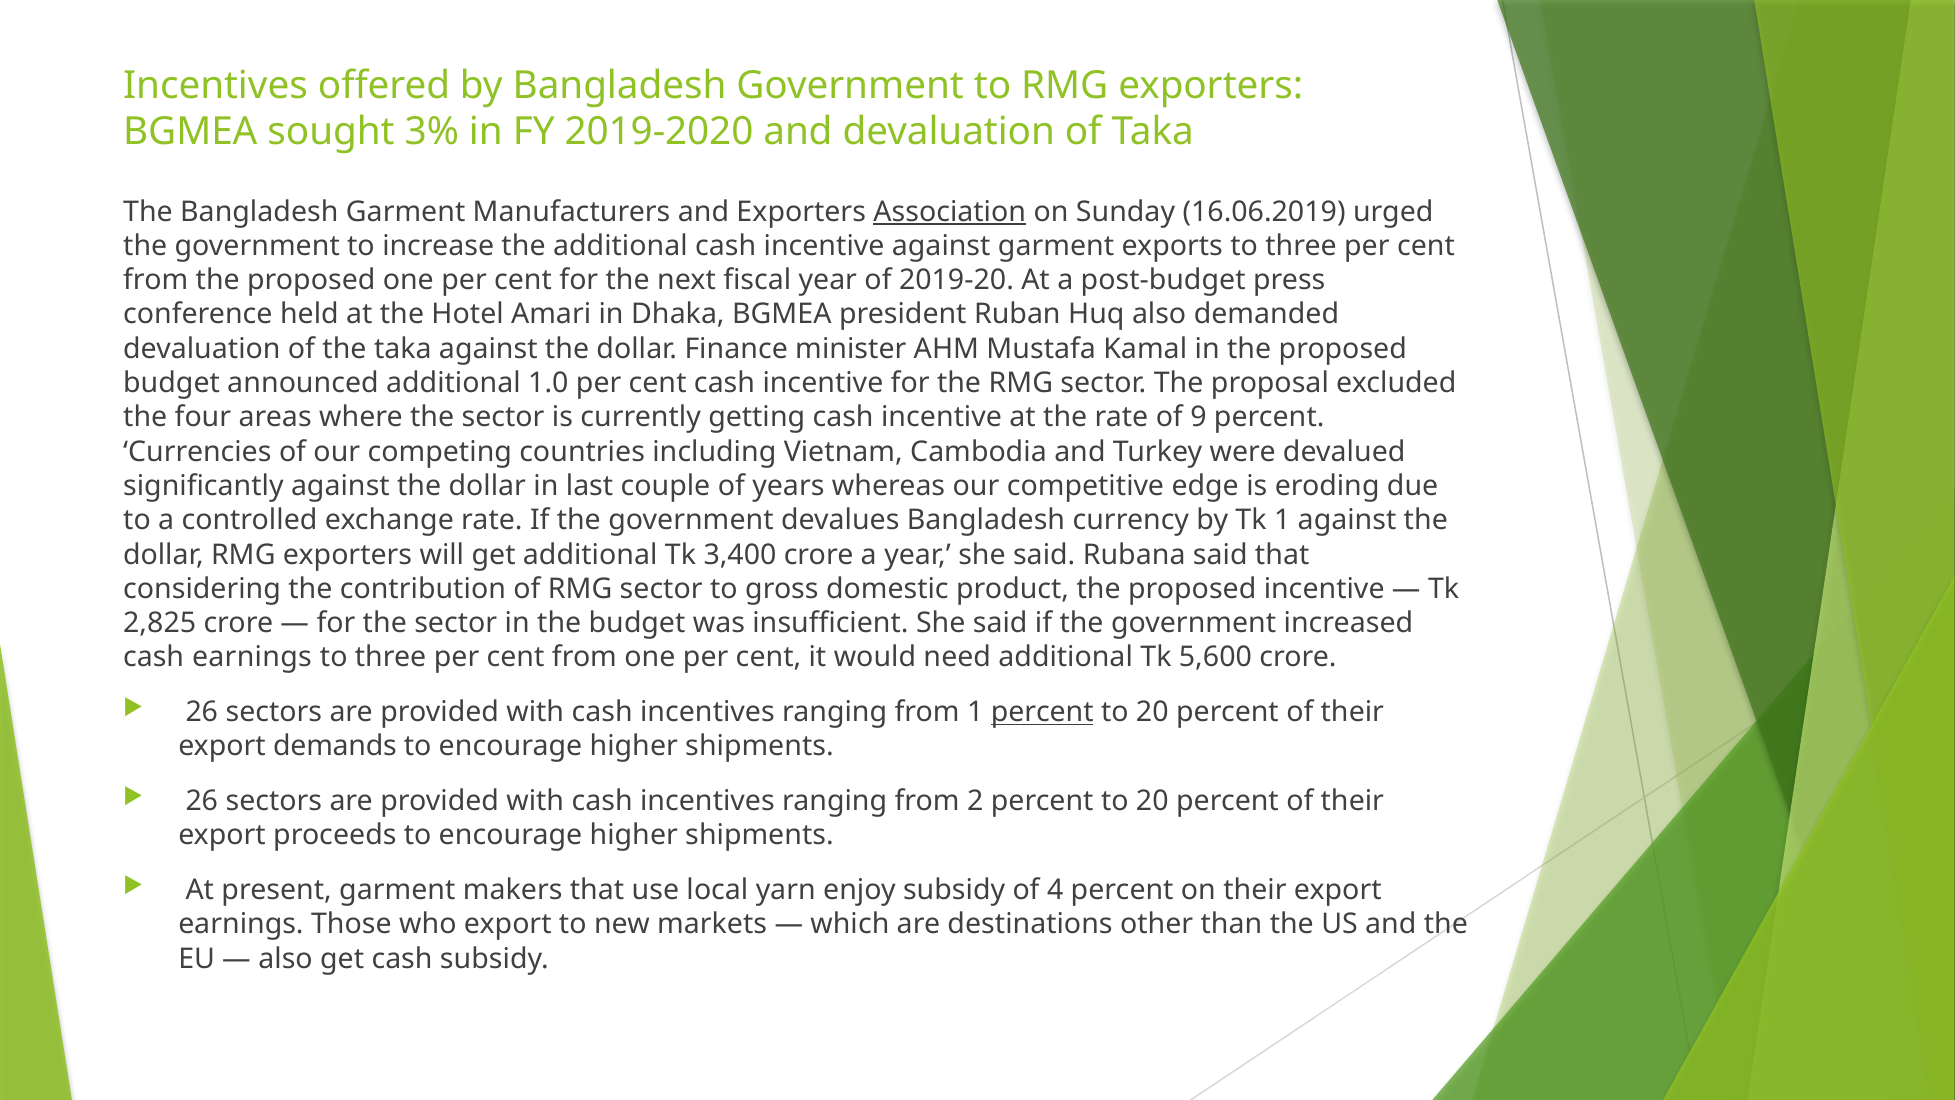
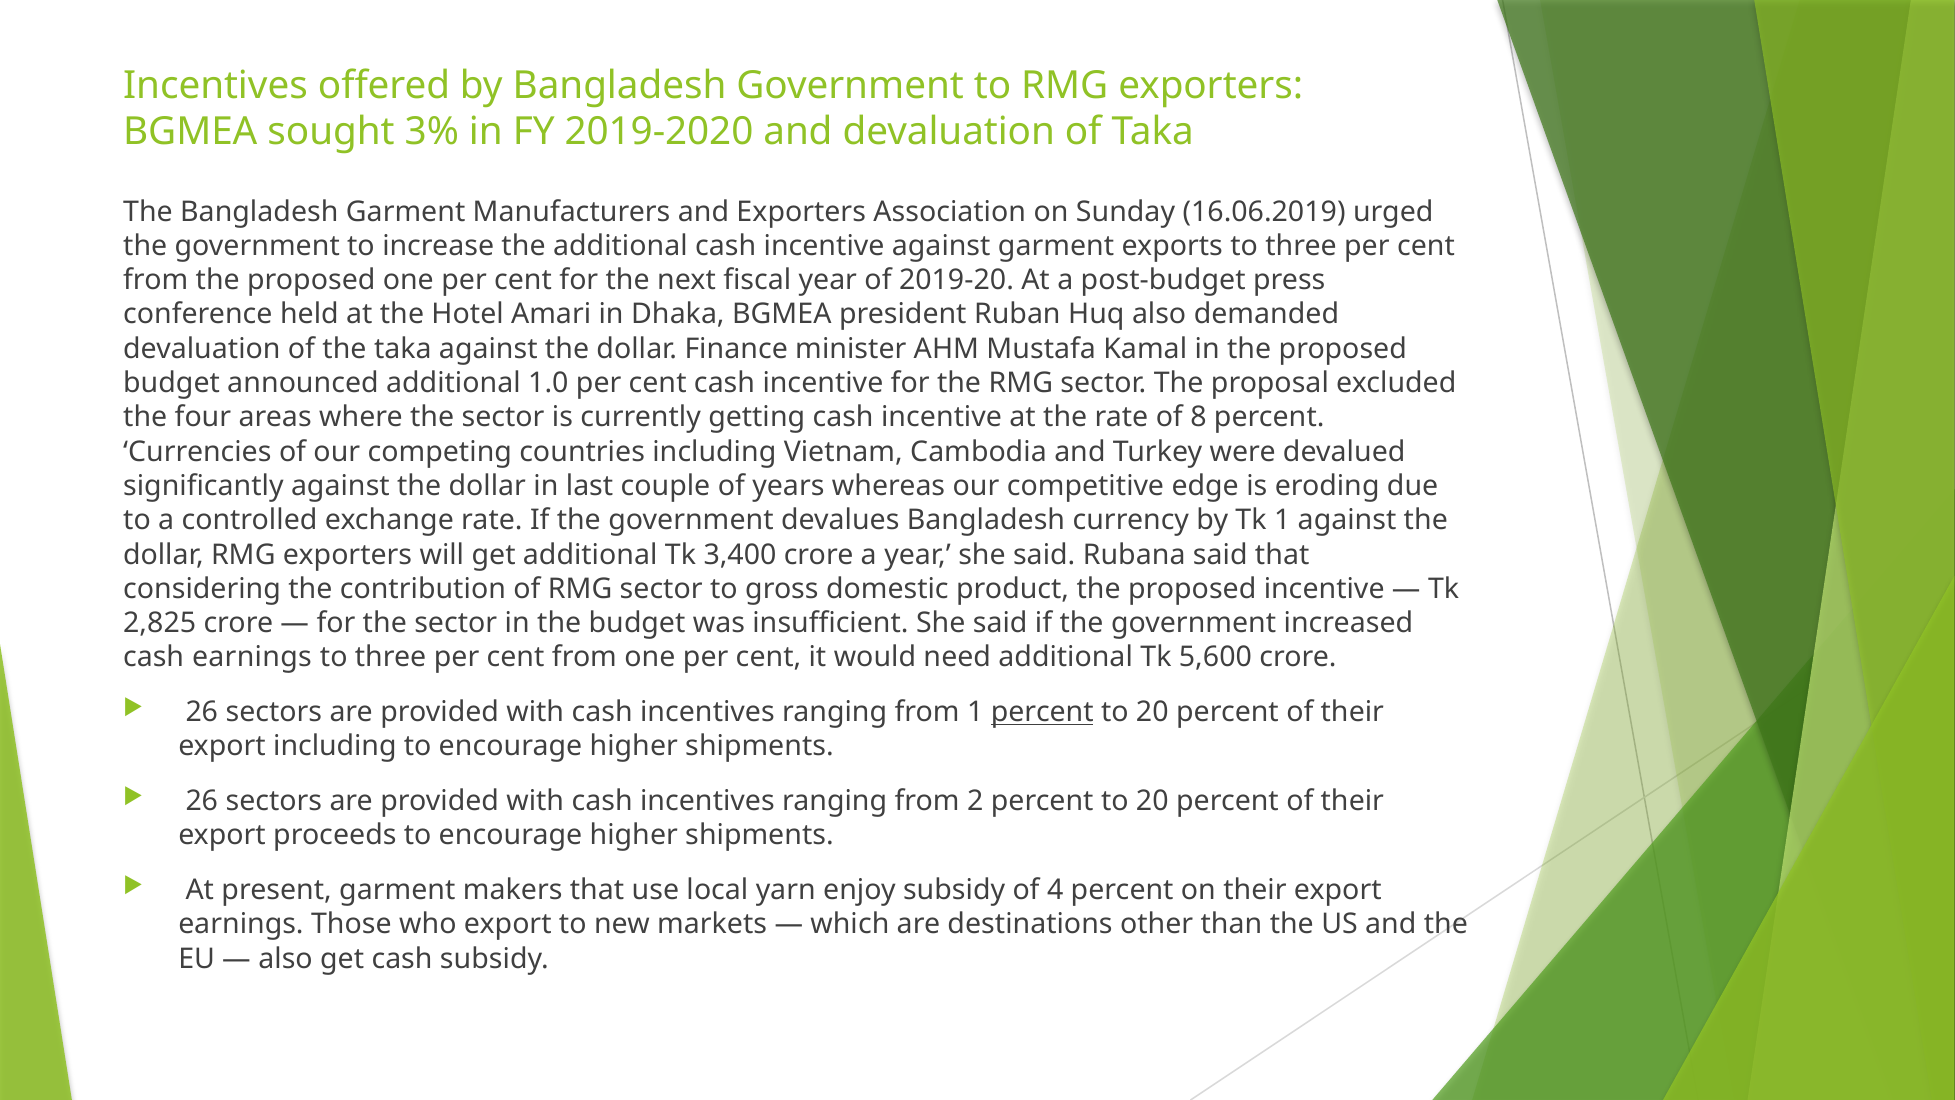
Association underline: present -> none
9: 9 -> 8
export demands: demands -> including
